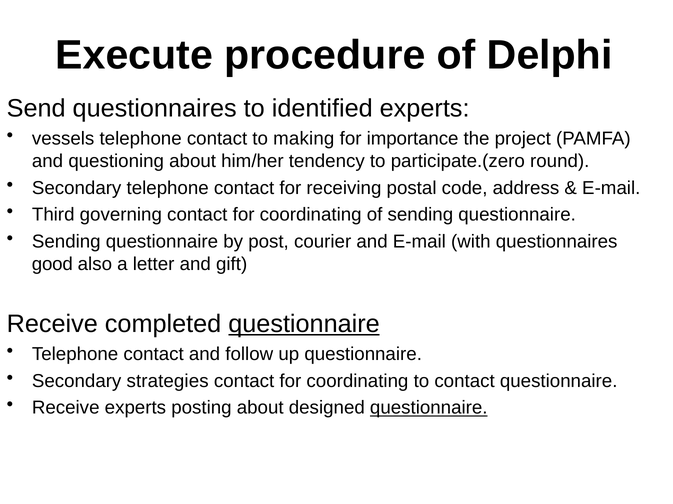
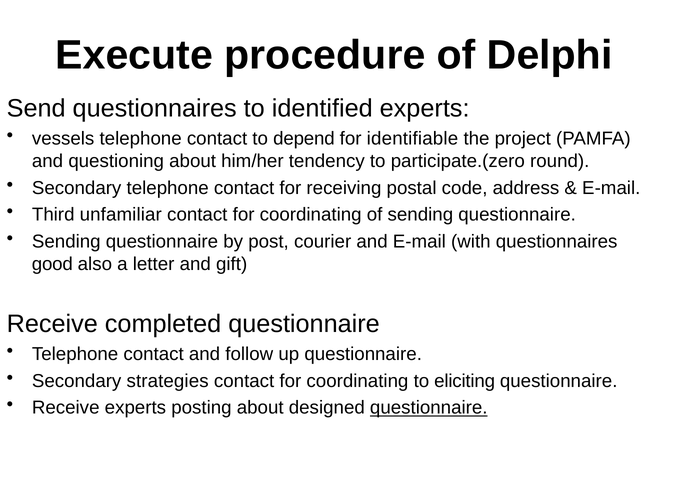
making: making -> depend
importance: importance -> identifiable
governing: governing -> unfamiliar
questionnaire at (304, 324) underline: present -> none
to contact: contact -> eliciting
